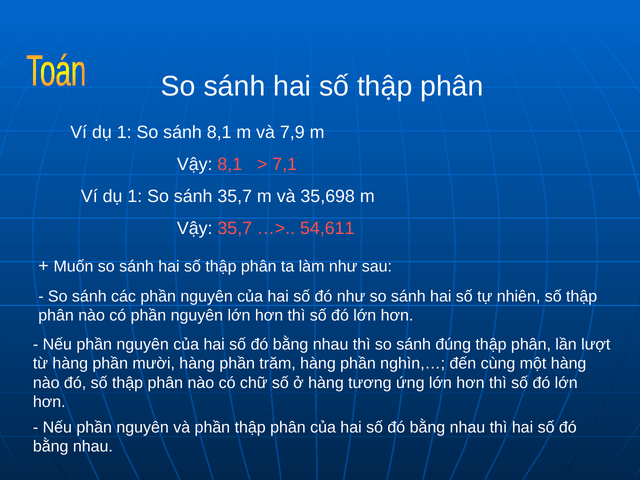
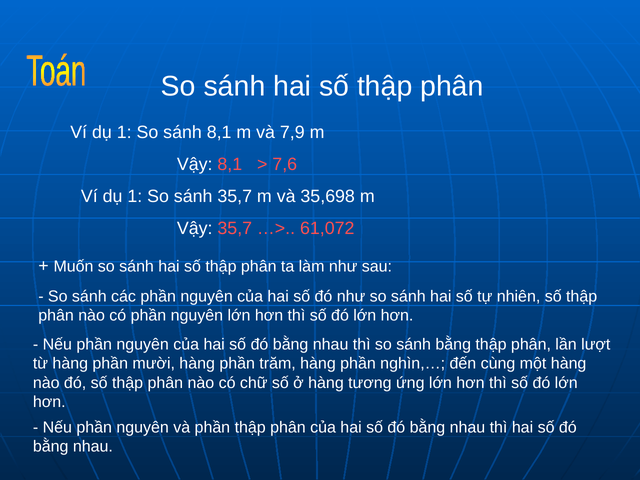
7,1: 7,1 -> 7,6
54,611: 54,611 -> 61,072
sánh đúng: đúng -> bằng
